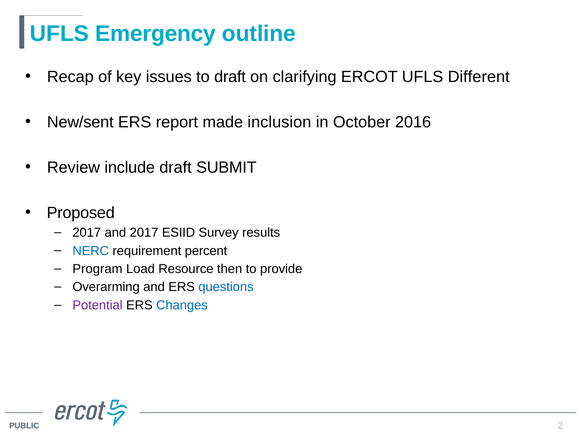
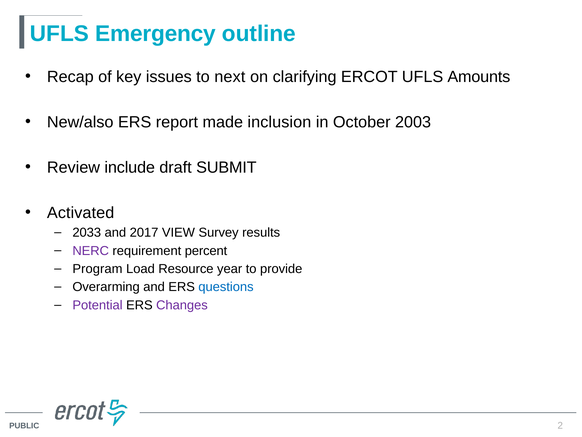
to draft: draft -> next
Different: Different -> Amounts
New/sent: New/sent -> New/also
2016: 2016 -> 2003
Proposed: Proposed -> Activated
2017 at (87, 232): 2017 -> 2033
ESIID: ESIID -> VIEW
NERC colour: blue -> purple
then: then -> year
Changes colour: blue -> purple
